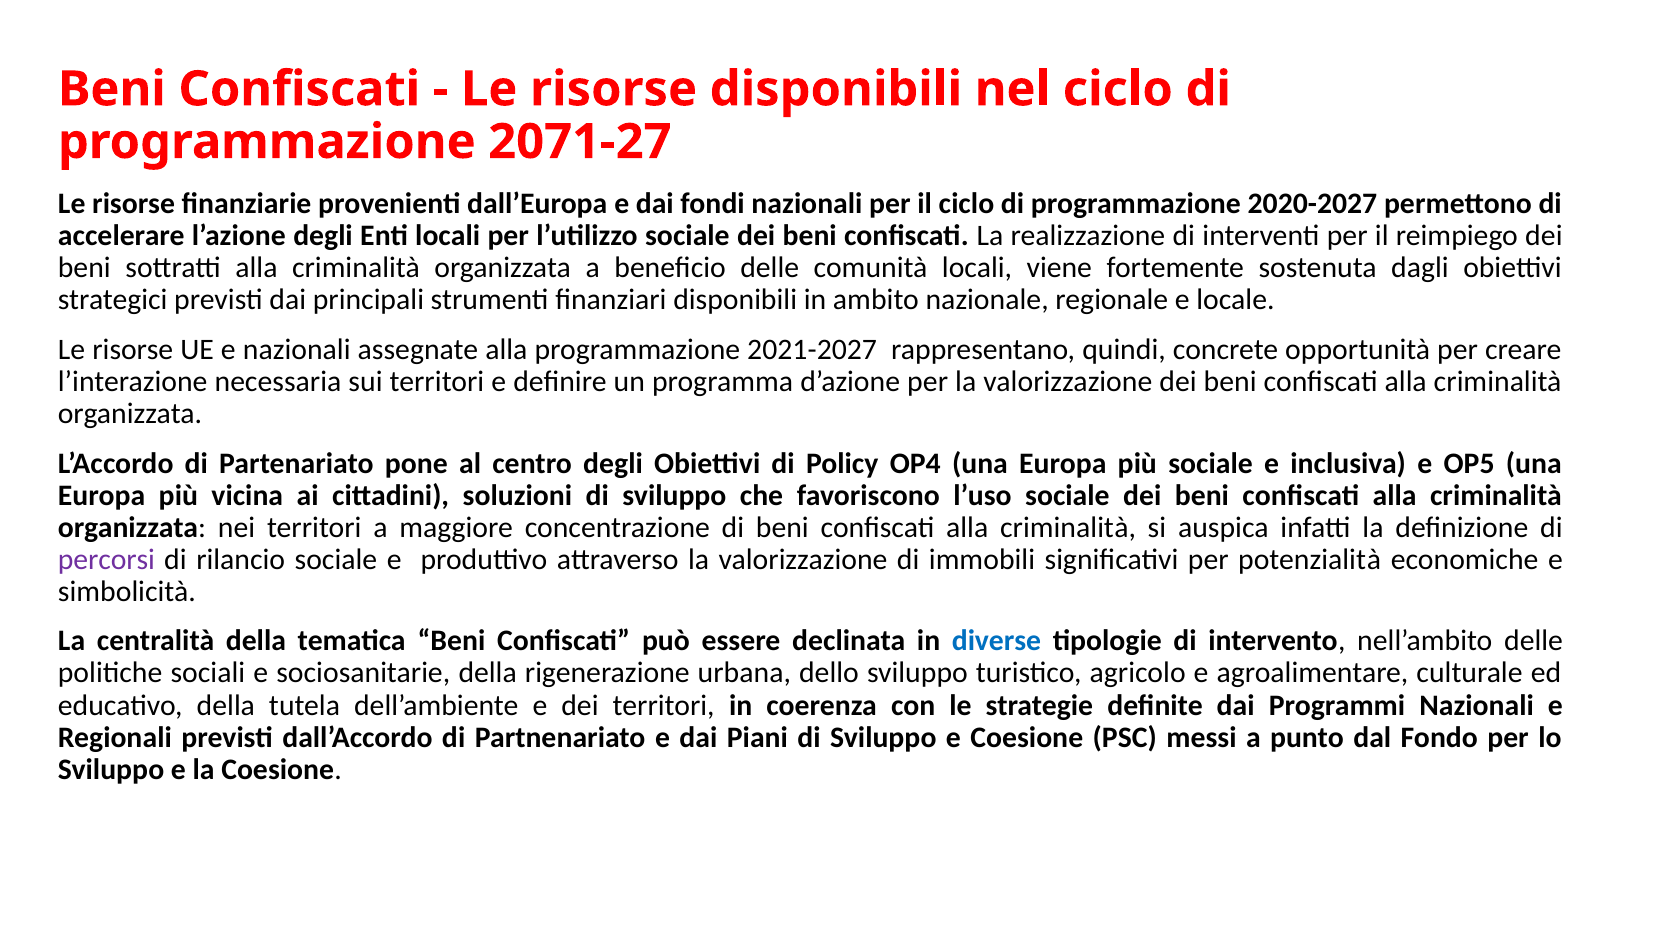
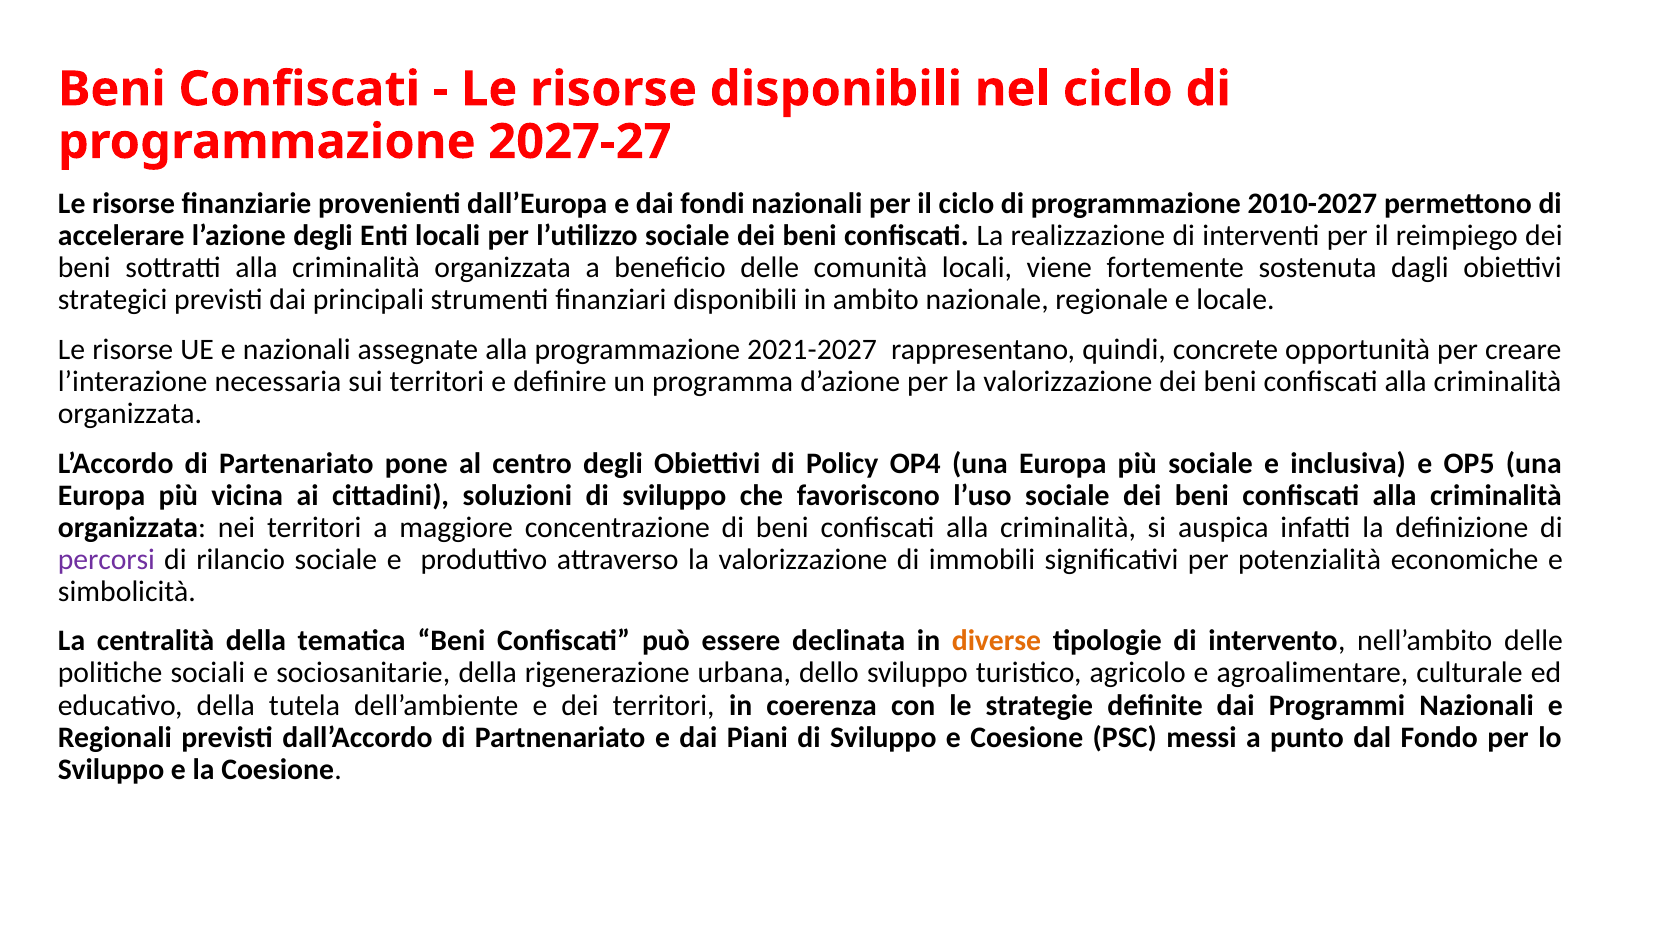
2071-27: 2071-27 -> 2027-27
2020-2027: 2020-2027 -> 2010-2027
diverse colour: blue -> orange
